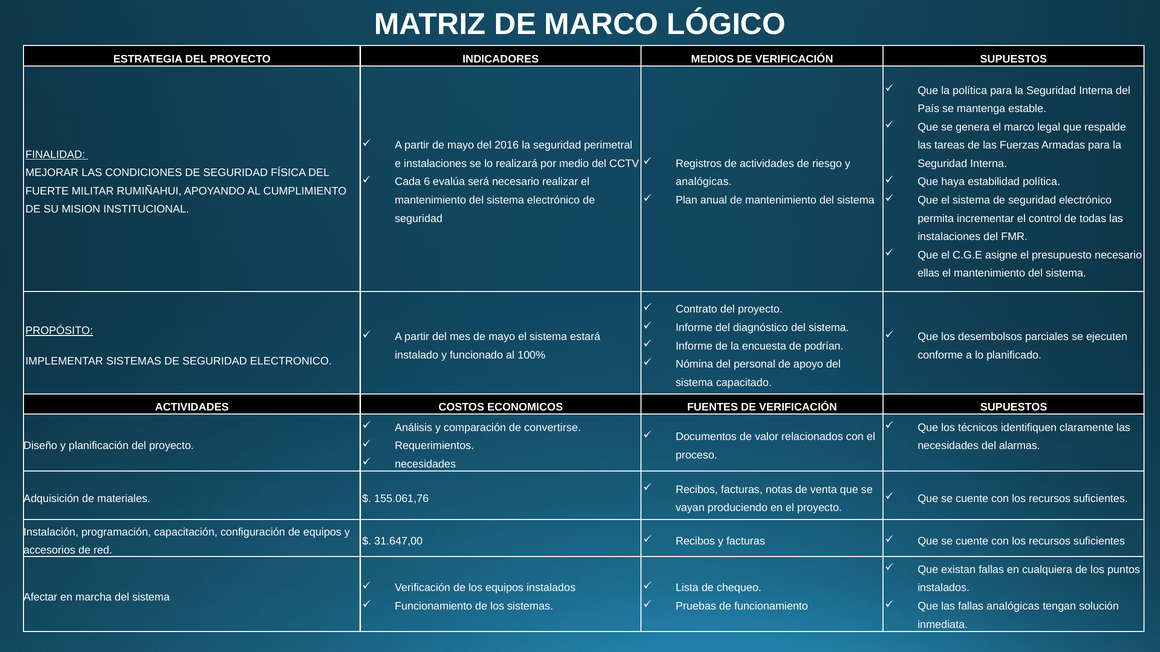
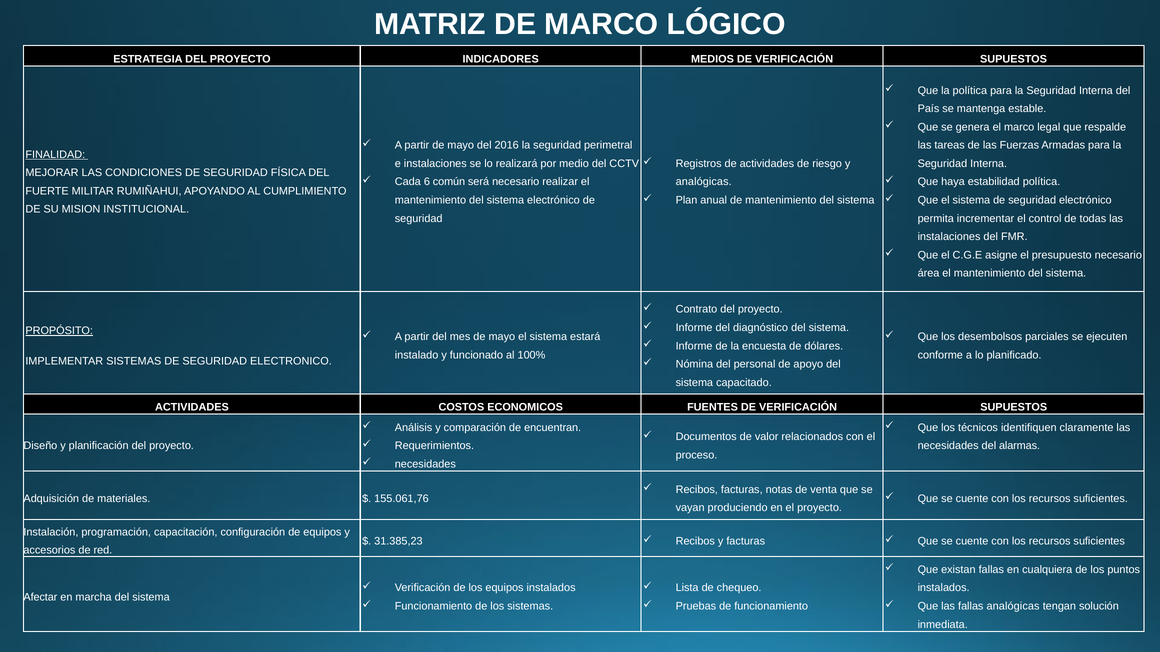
evalúa: evalúa -> común
ellas: ellas -> área
podrían: podrían -> dólares
convertirse: convertirse -> encuentran
31.647,00: 31.647,00 -> 31.385,23
